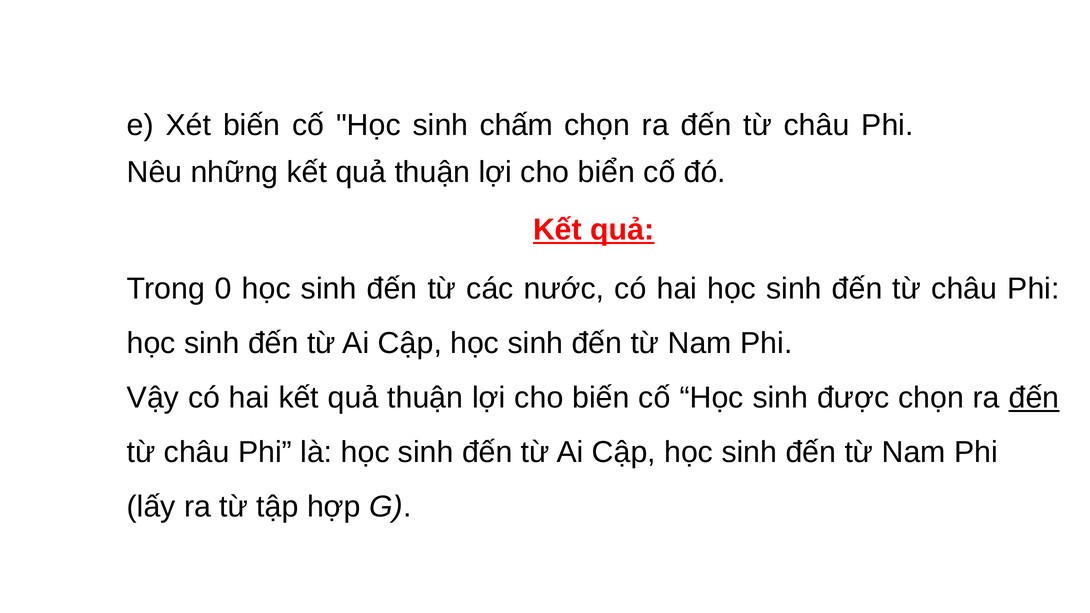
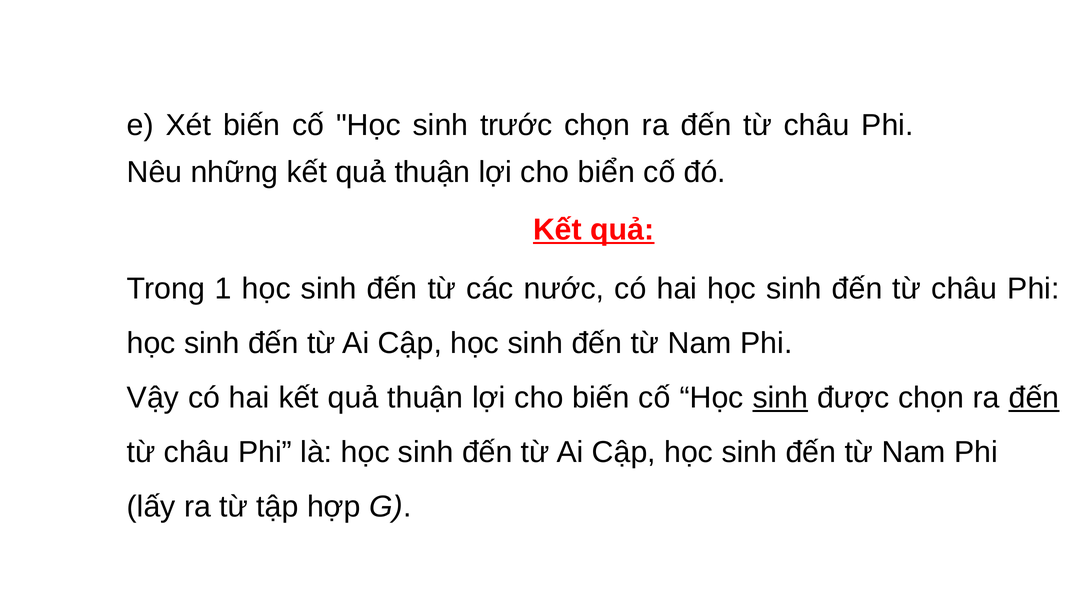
chấm: chấm -> trước
0: 0 -> 1
sinh at (780, 398) underline: none -> present
